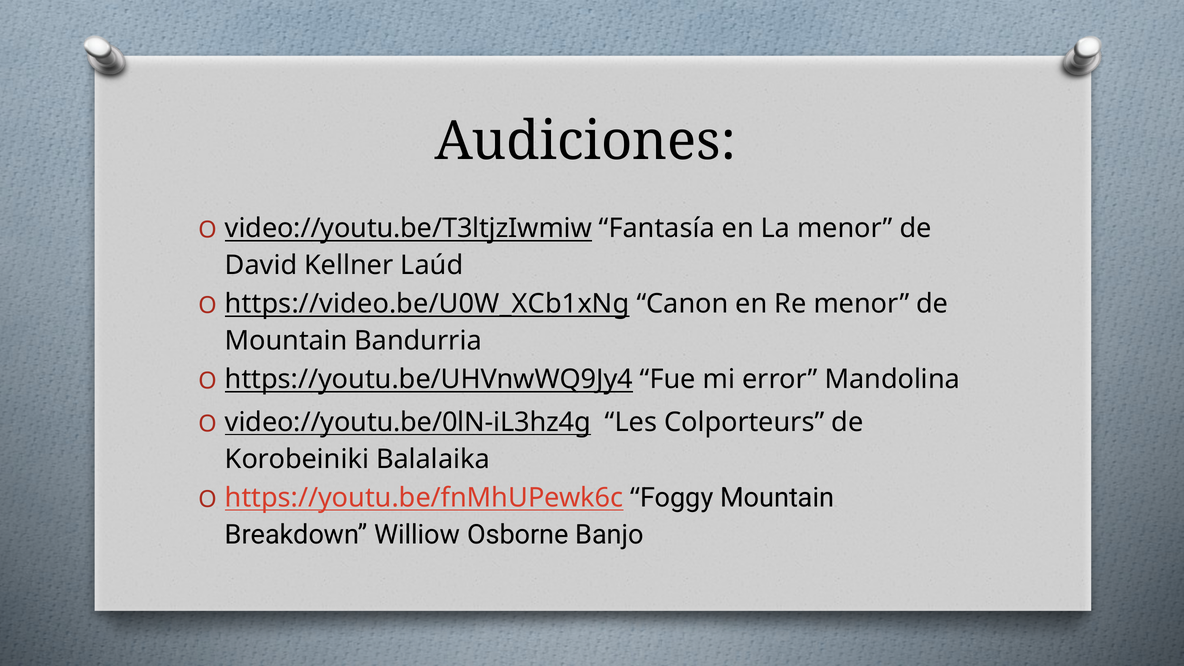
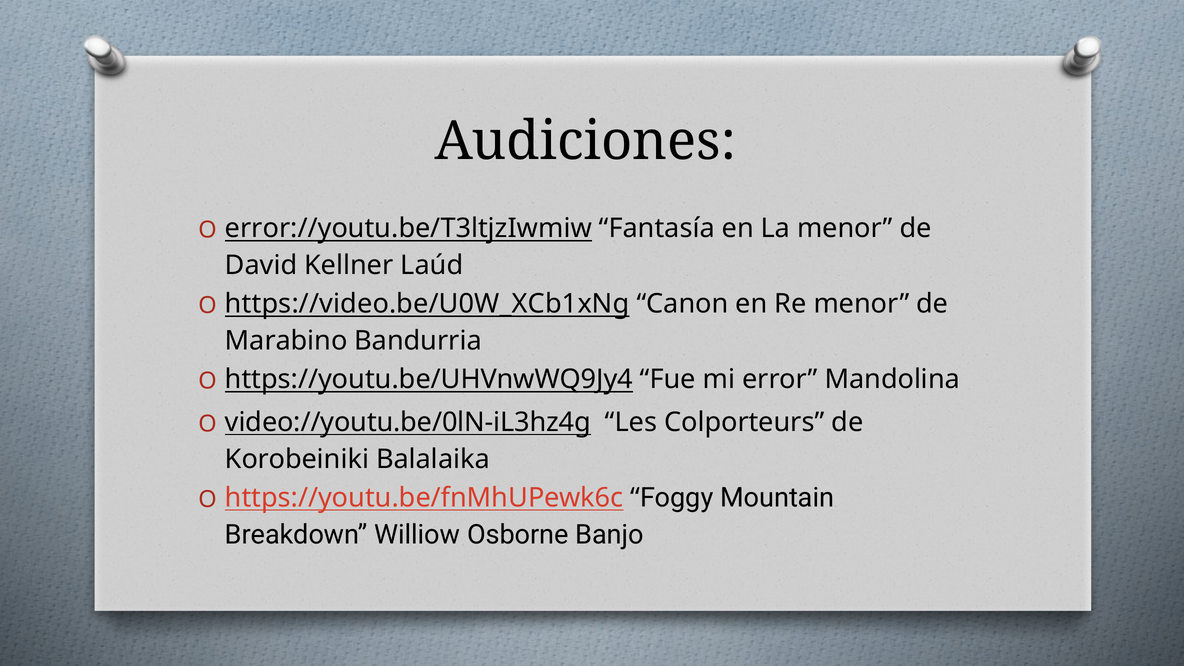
video://youtu.be/T3ltjzIwmiw: video://youtu.be/T3ltjzIwmiw -> error://youtu.be/T3ltjzIwmiw
Mountain at (286, 341): Mountain -> Marabino
